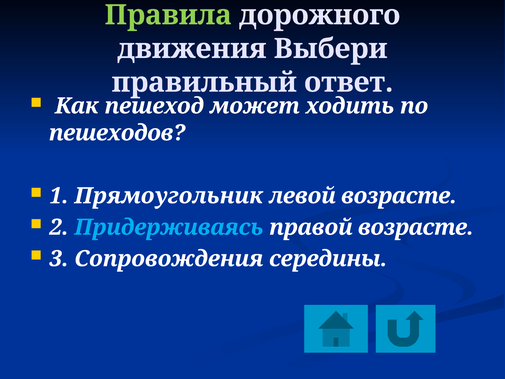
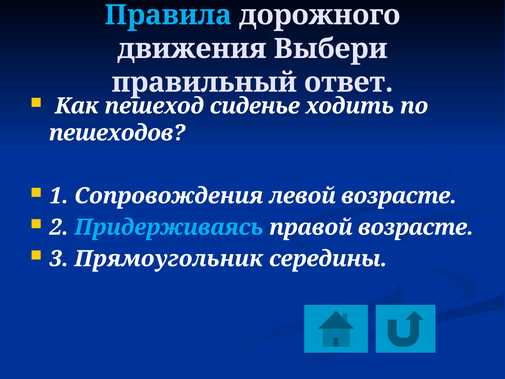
Правила colour: light green -> light blue
может: может -> сиденье
Прямоугольник: Прямоугольник -> Сопровождения
Сопровождения: Сопровождения -> Прямоугольник
